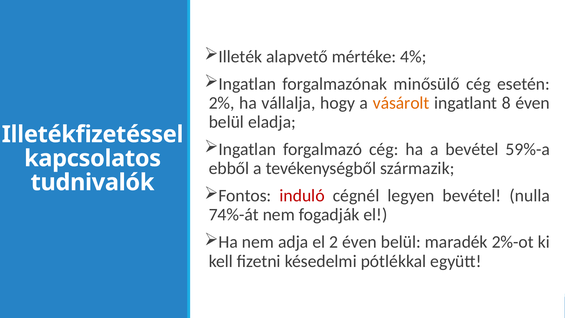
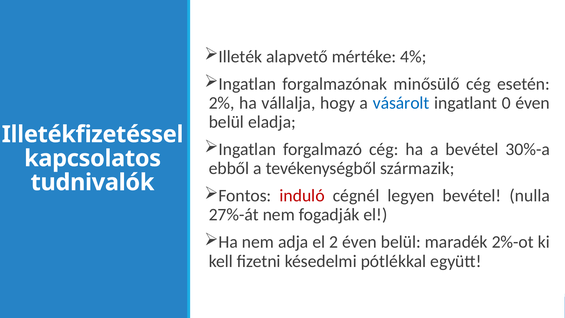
vásárolt colour: orange -> blue
8: 8 -> 0
59%-a: 59%-a -> 30%-a
74%-át: 74%-át -> 27%-át
